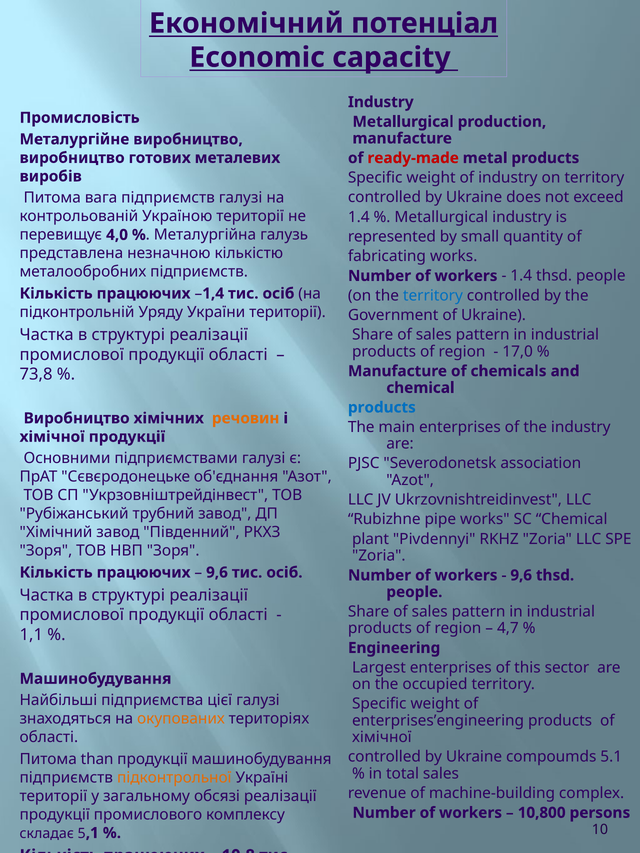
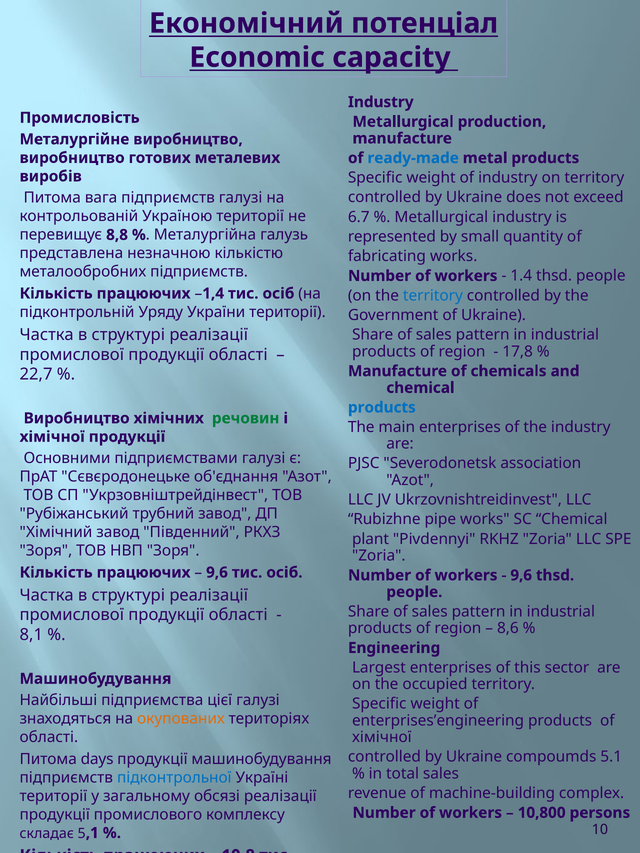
ready-made colour: red -> blue
1.4 at (359, 217): 1.4 -> 6.7
4,0: 4,0 -> 8,8
17,0: 17,0 -> 17,8
73,8: 73,8 -> 22,7
речовин colour: orange -> green
4,7: 4,7 -> 8,6
1,1: 1,1 -> 8,1
than: than -> days
підконтрольної colour: orange -> blue
